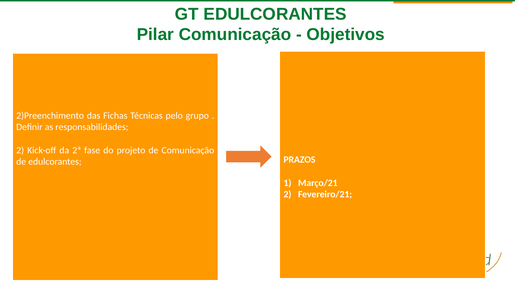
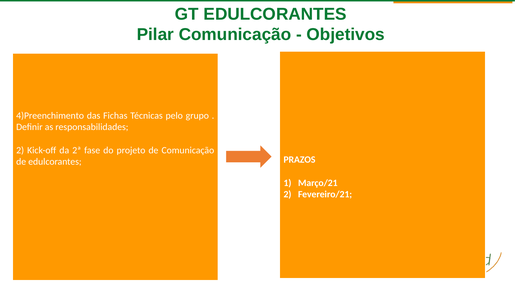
2)Preenchimento: 2)Preenchimento -> 4)Preenchimento
